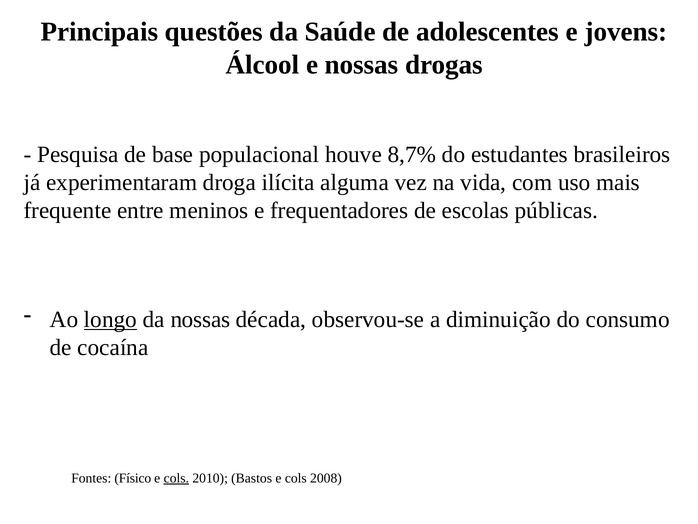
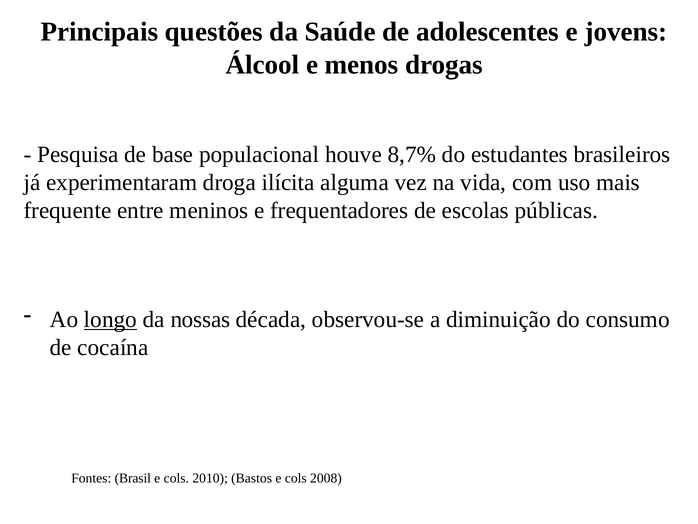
e nossas: nossas -> menos
Físico: Físico -> Brasil
cols at (176, 478) underline: present -> none
